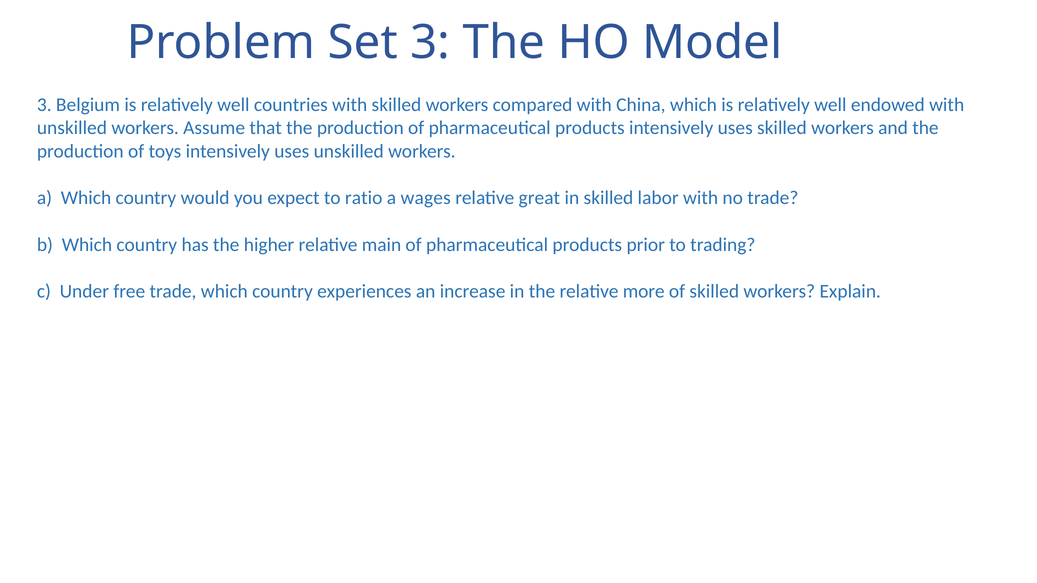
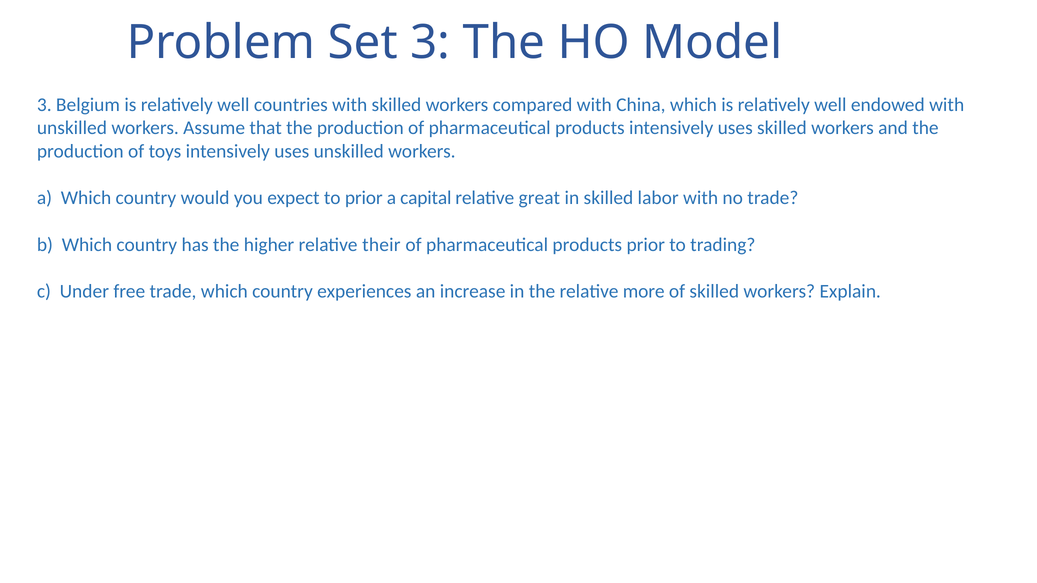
to ratio: ratio -> prior
wages: wages -> capital
main: main -> their
